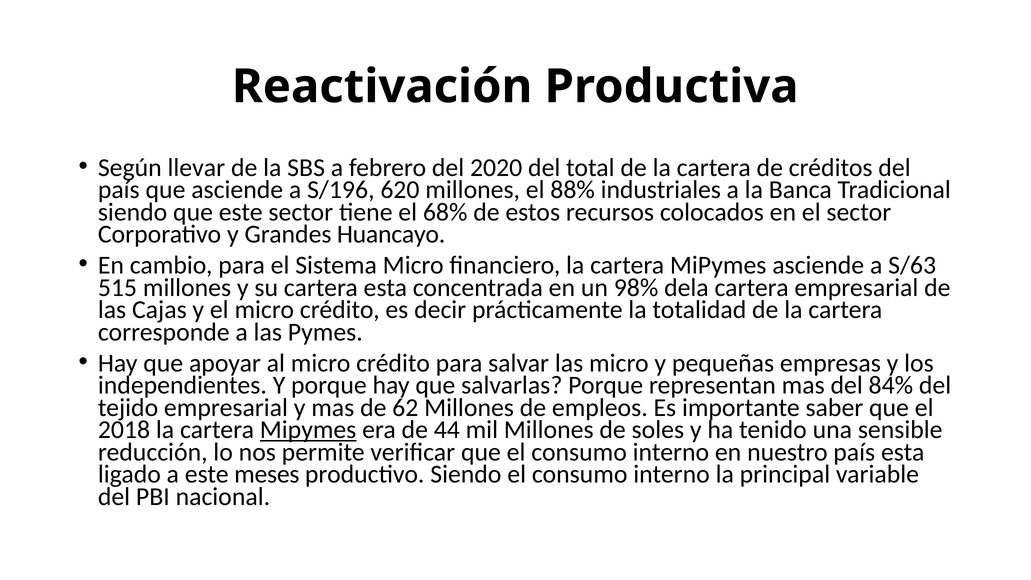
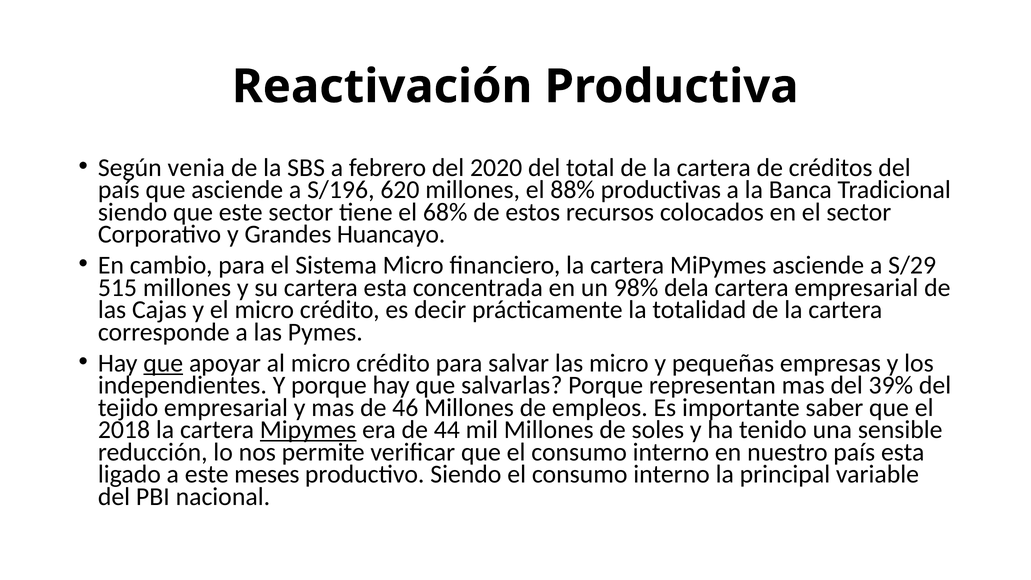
llevar: llevar -> venia
industriales: industriales -> productivas
S/63: S/63 -> S/29
que at (163, 363) underline: none -> present
84%: 84% -> 39%
62: 62 -> 46
